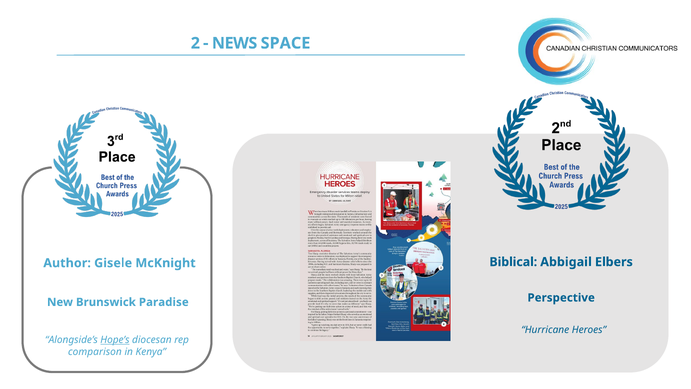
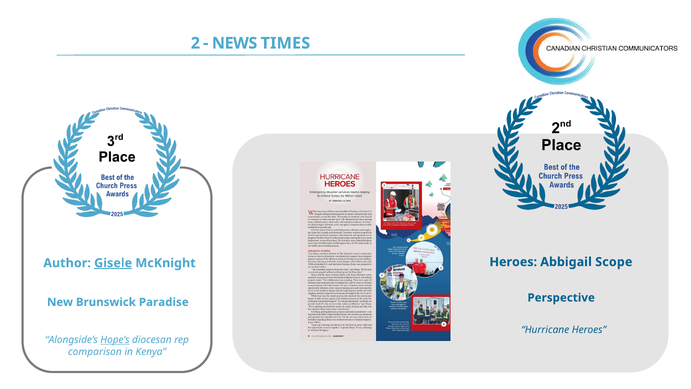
SPACE: SPACE -> TIMES
Biblical at (513, 262): Biblical -> Heroes
Elbers: Elbers -> Scope
Gisele underline: none -> present
